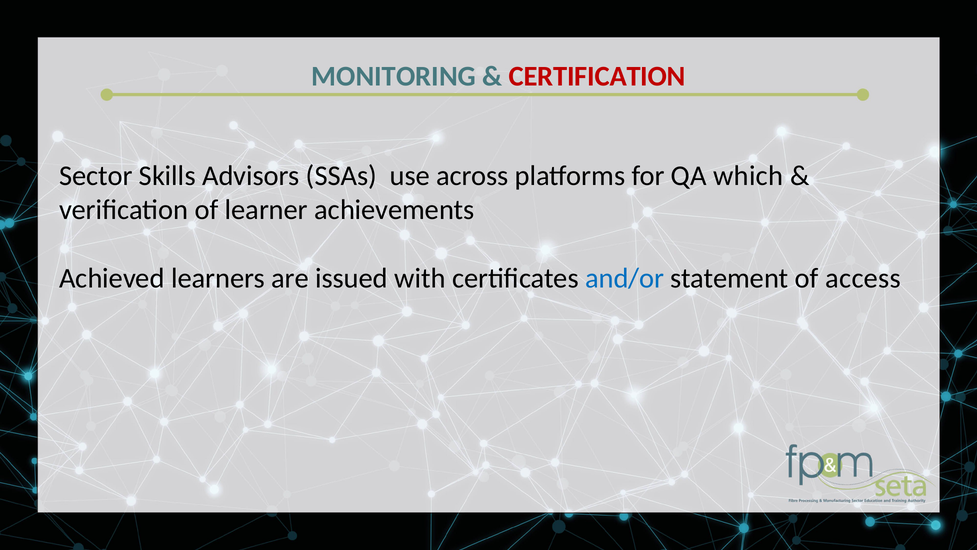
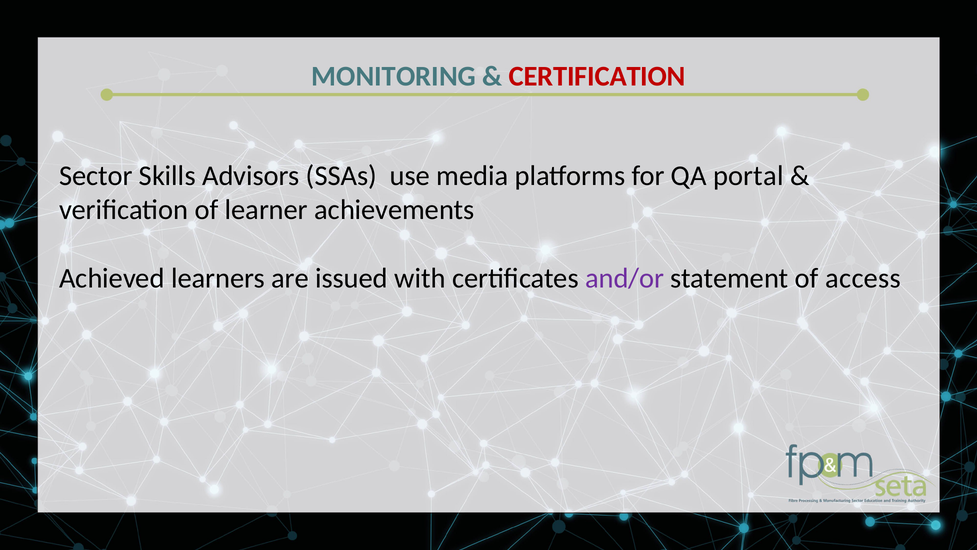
across: across -> media
which: which -> portal
and/or colour: blue -> purple
